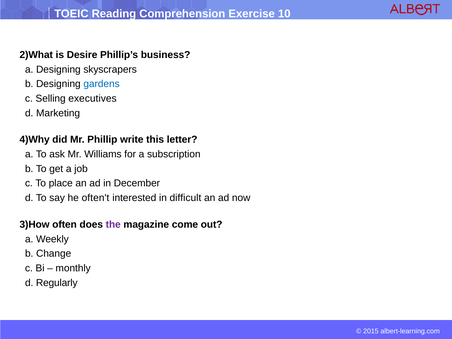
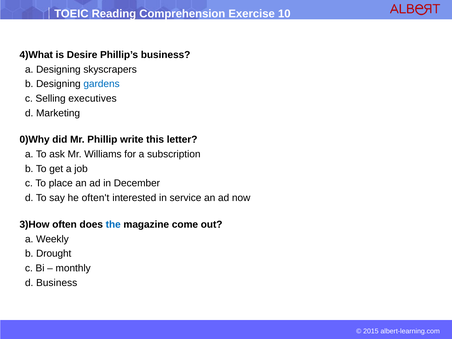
2)What: 2)What -> 4)What
4)Why: 4)Why -> 0)Why
difficult: difficult -> service
the colour: purple -> blue
Change: Change -> Drought
d Regularly: Regularly -> Business
